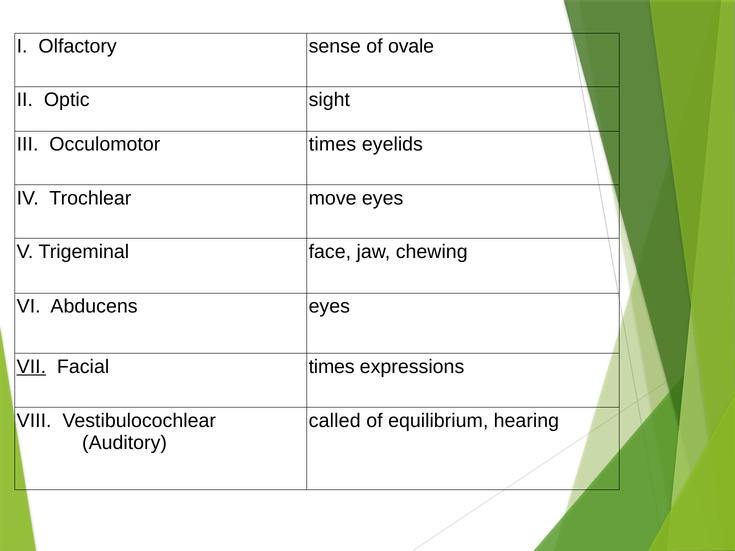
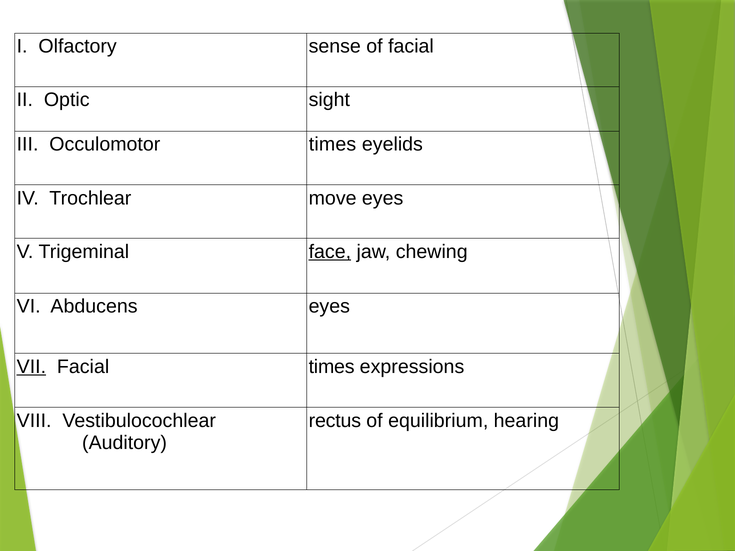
of ovale: ovale -> facial
face underline: none -> present
called: called -> rectus
